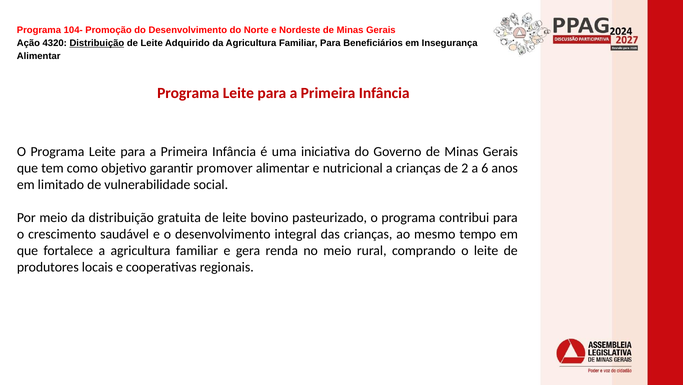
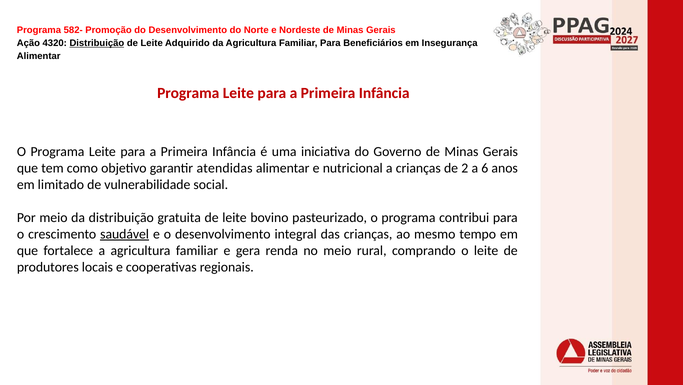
104-: 104- -> 582-
promover: promover -> atendidas
saudável underline: none -> present
